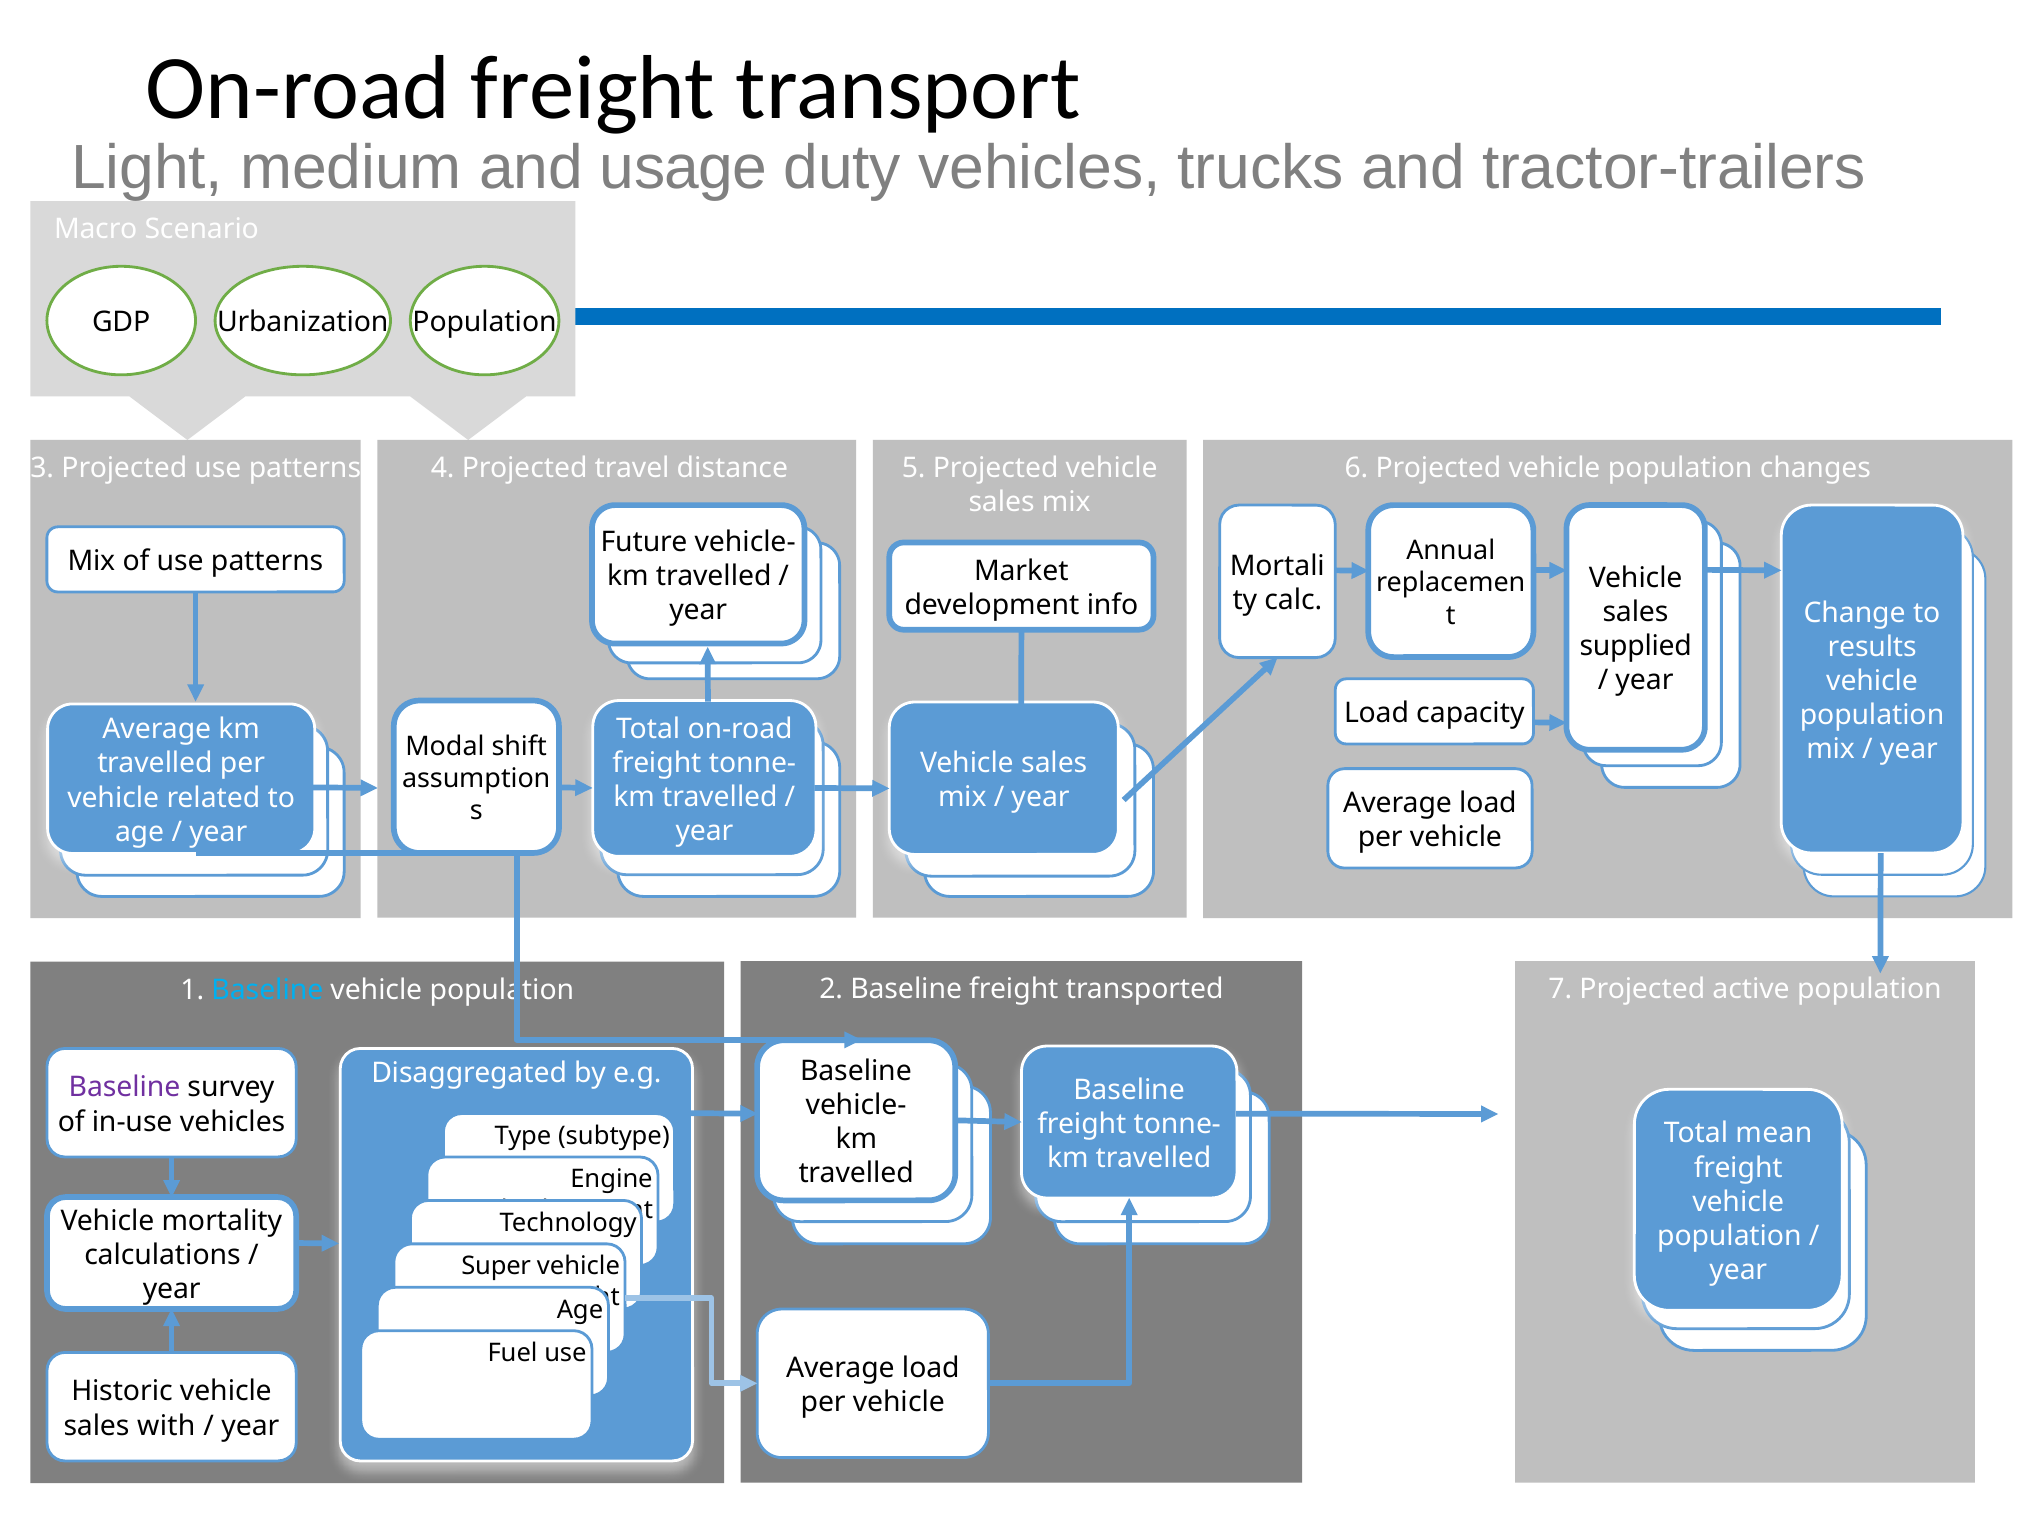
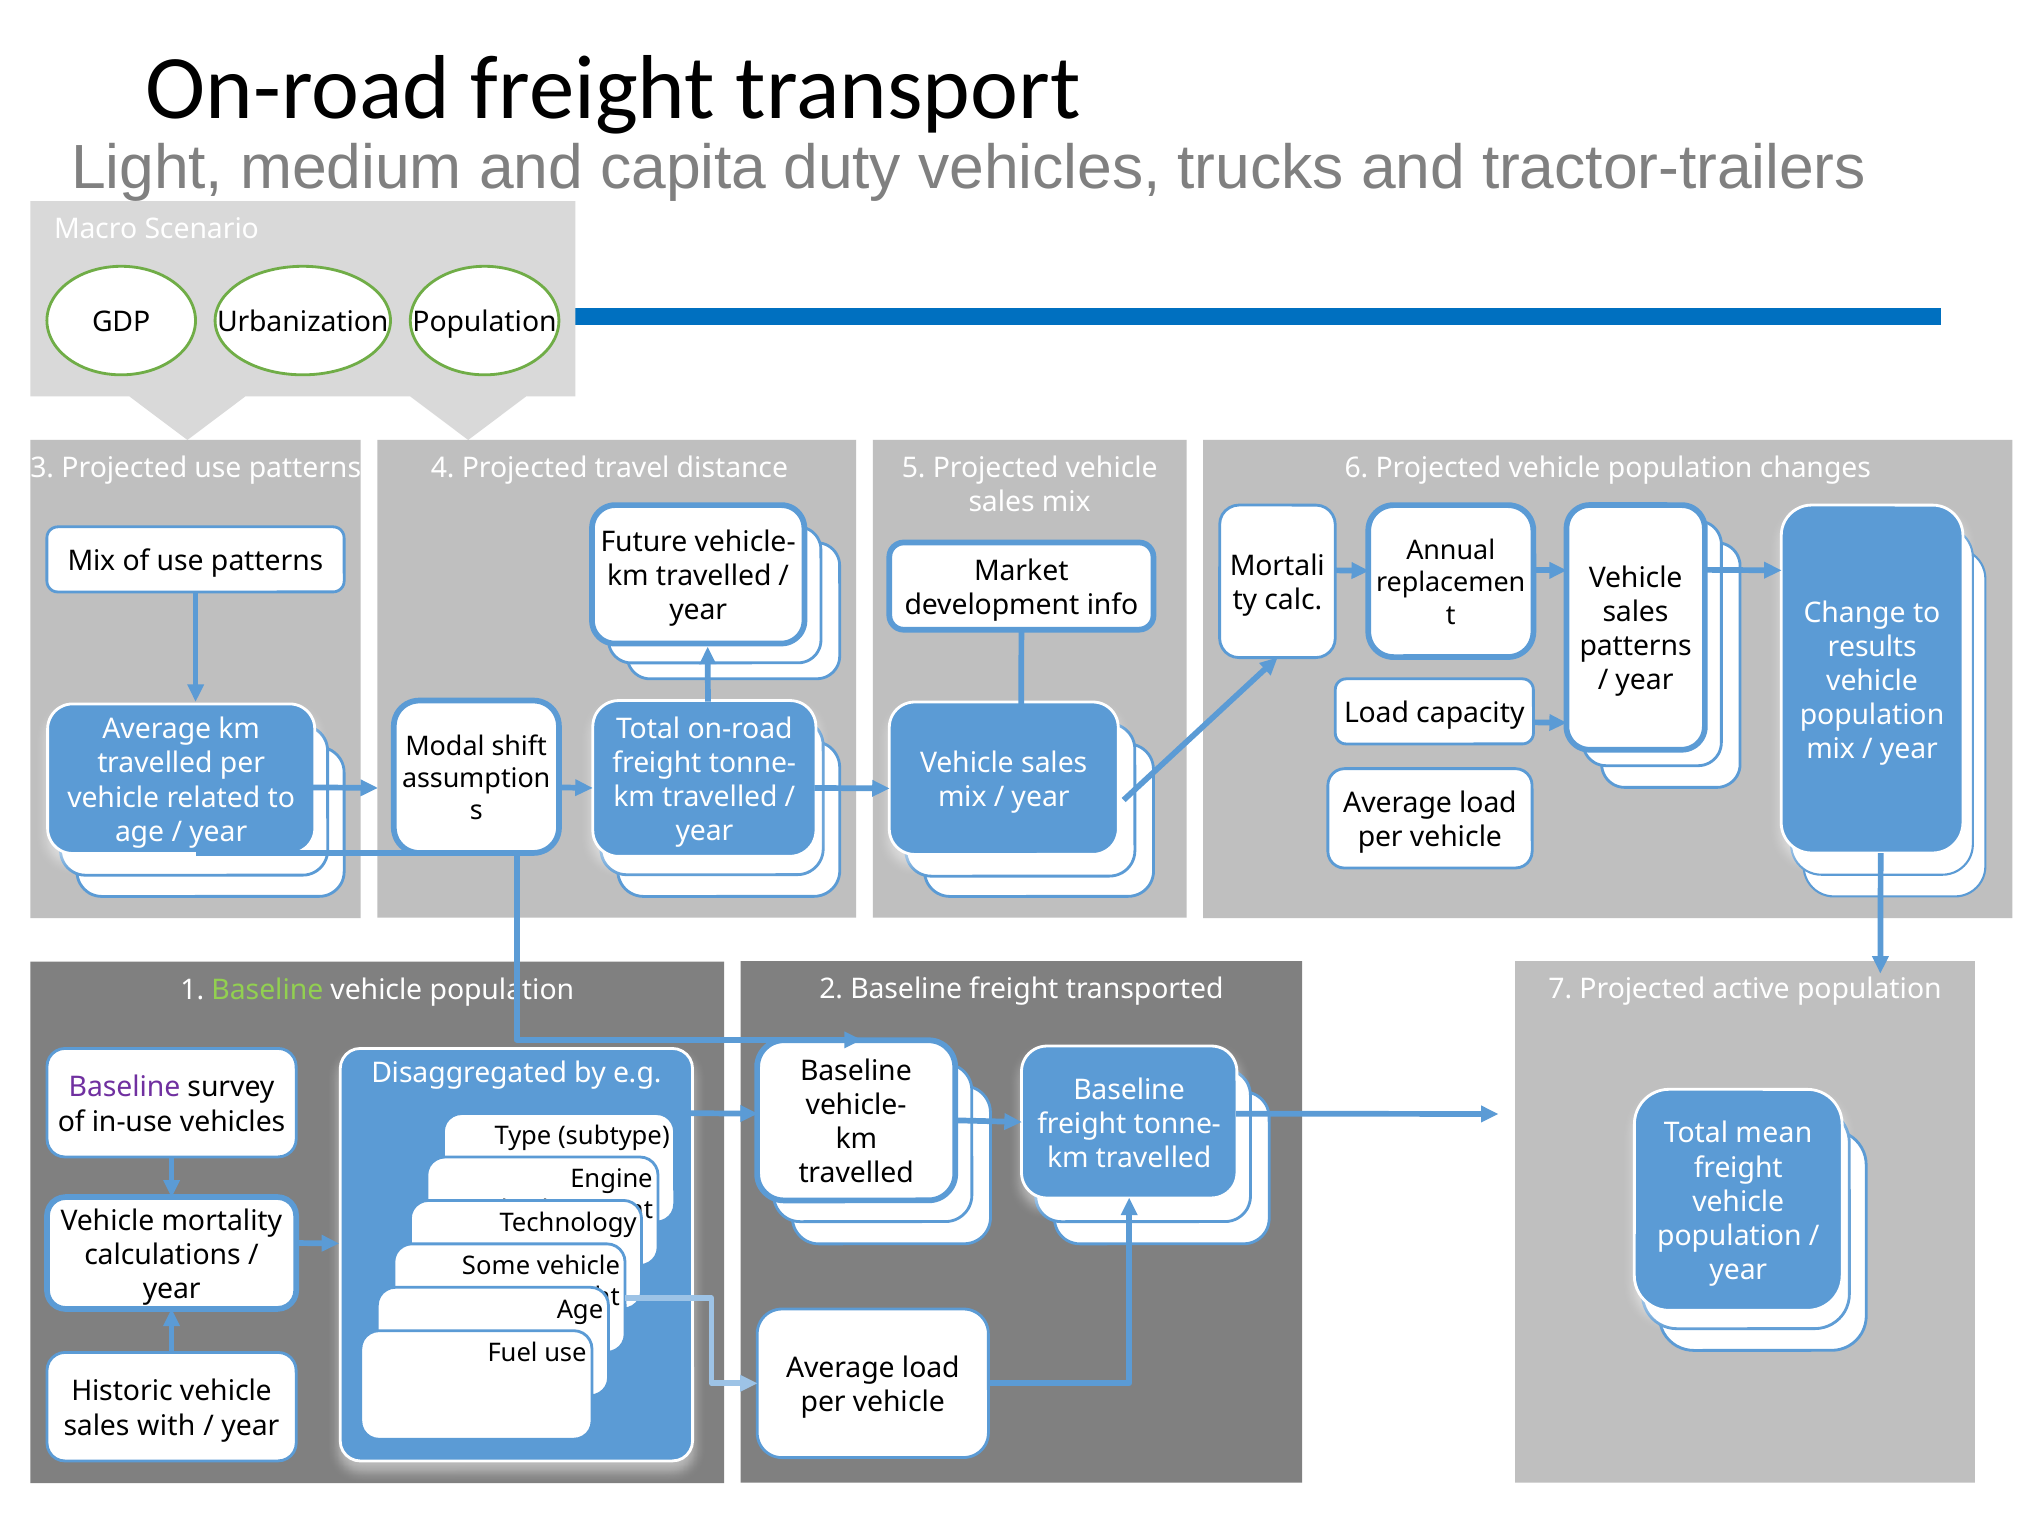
usage: usage -> capita
supplied at (1636, 646): supplied -> patterns
Baseline at (267, 990) colour: light blue -> light green
Super: Super -> Some
